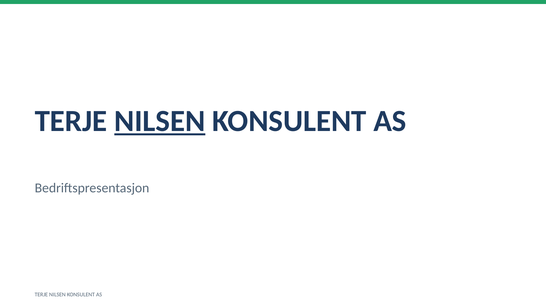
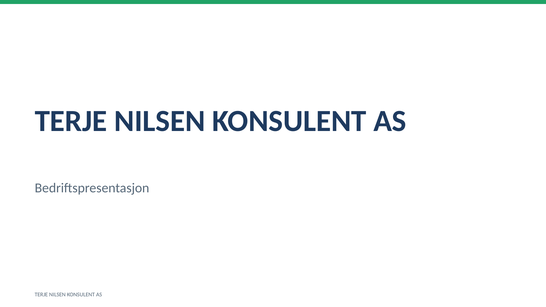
NILSEN at (160, 121) underline: present -> none
